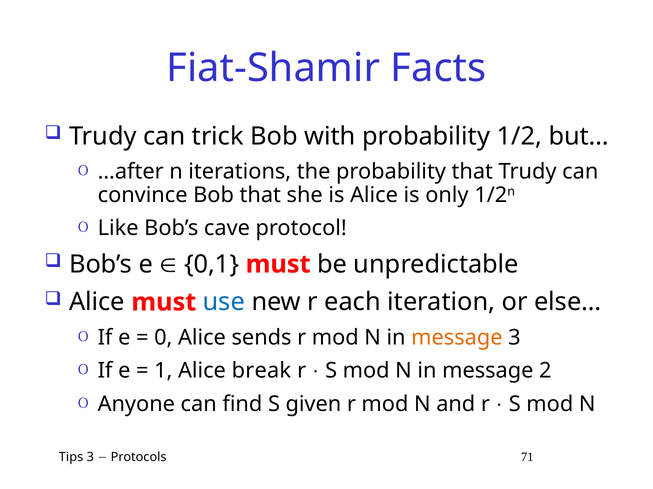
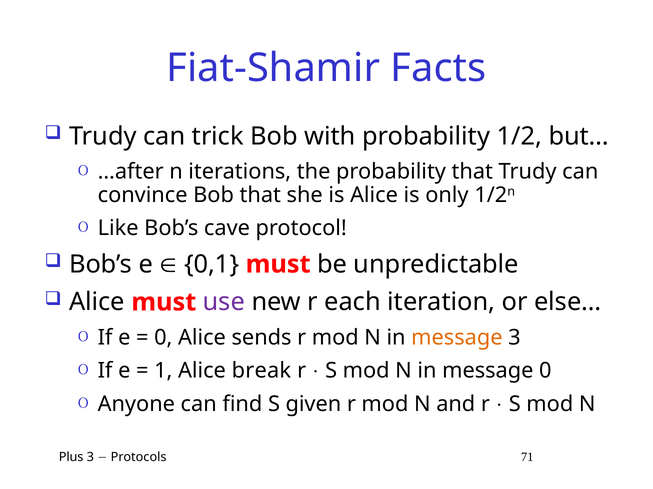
use colour: blue -> purple
message 2: 2 -> 0
Tips: Tips -> Plus
